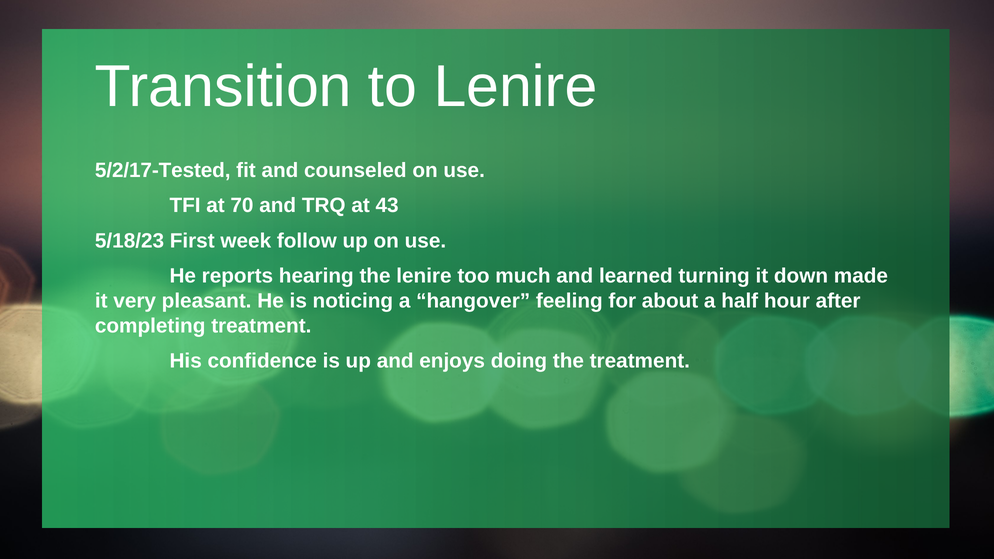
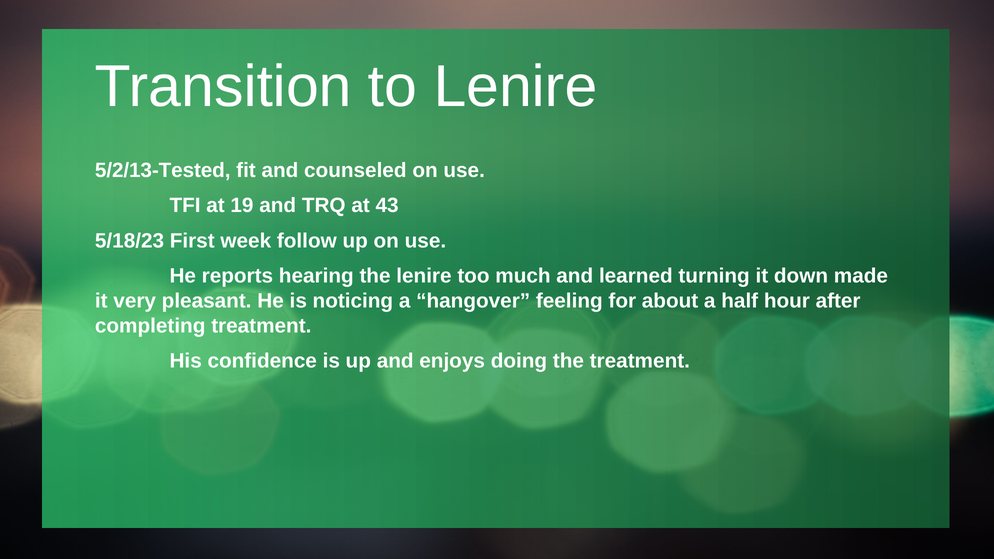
5/2/17-Tested: 5/2/17-Tested -> 5/2/13-Tested
70: 70 -> 19
